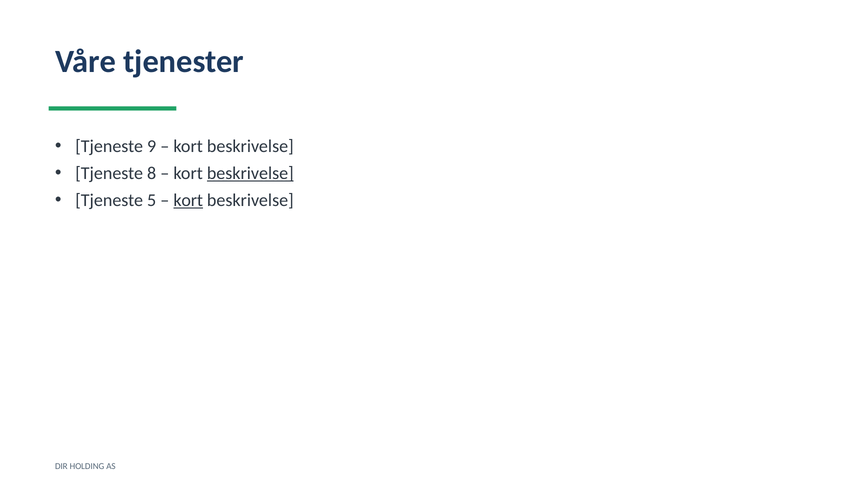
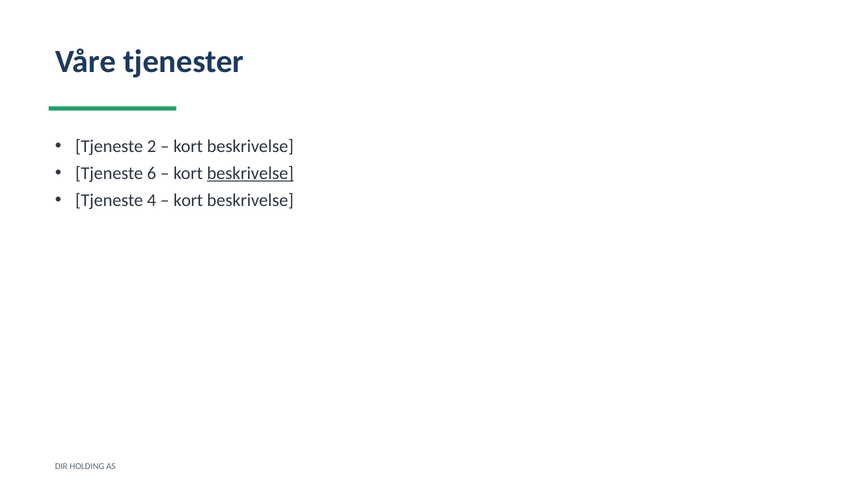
9: 9 -> 2
8: 8 -> 6
5: 5 -> 4
kort at (188, 201) underline: present -> none
